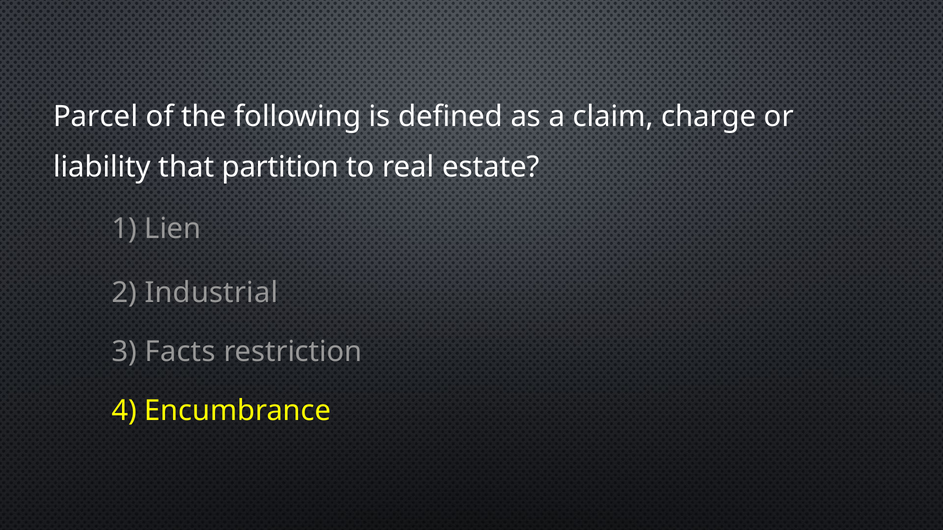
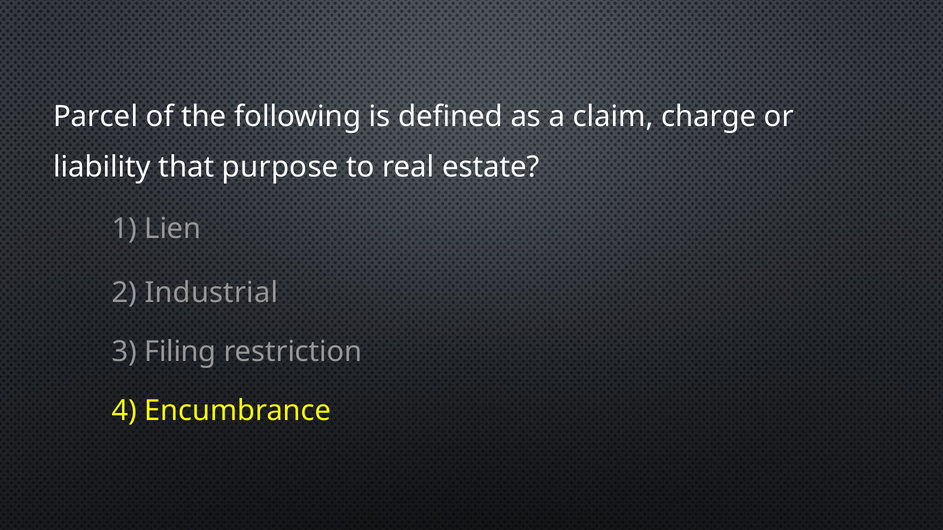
partition: partition -> purpose
Facts: Facts -> Filing
